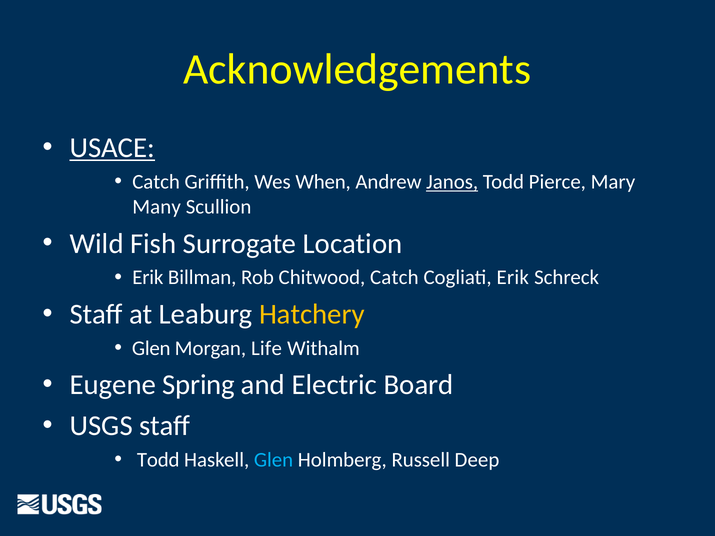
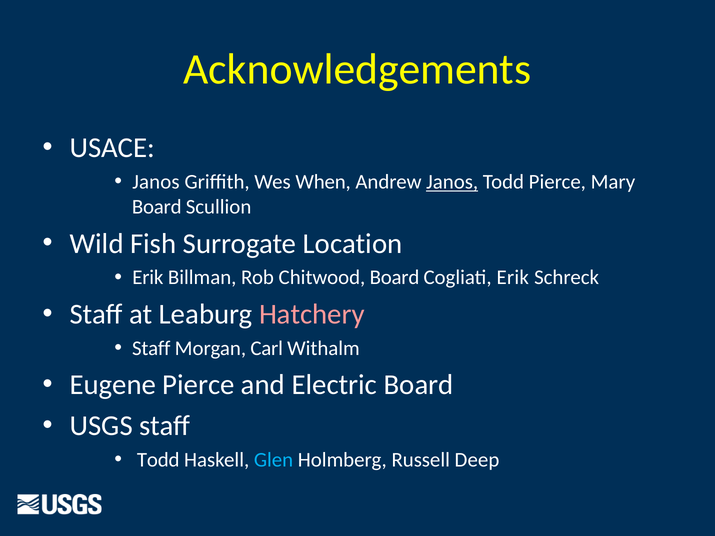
USACE underline: present -> none
Catch at (156, 182): Catch -> Janos
Many at (157, 207): Many -> Board
Chitwood Catch: Catch -> Board
Hatchery colour: yellow -> pink
Glen at (151, 348): Glen -> Staff
Life: Life -> Carl
Eugene Spring: Spring -> Pierce
